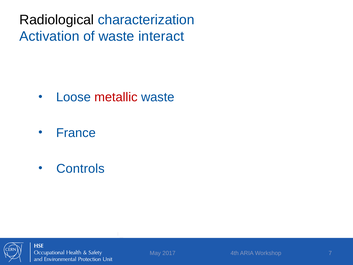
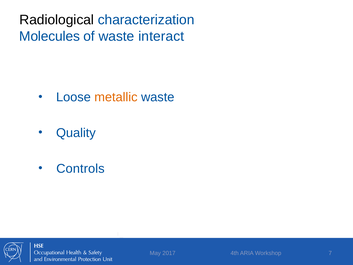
Activation: Activation -> Molecules
metallic colour: red -> orange
France: France -> Quality
